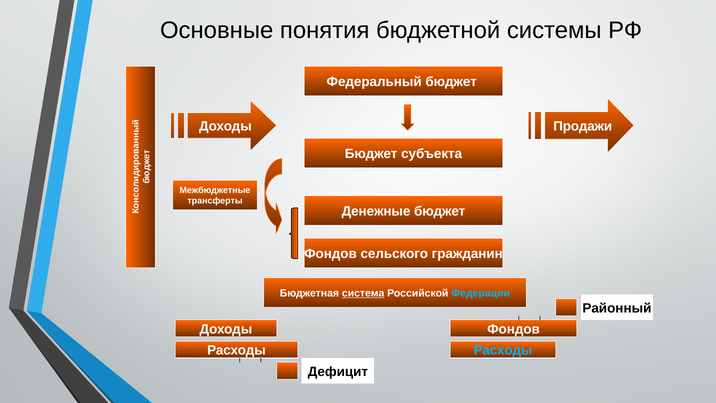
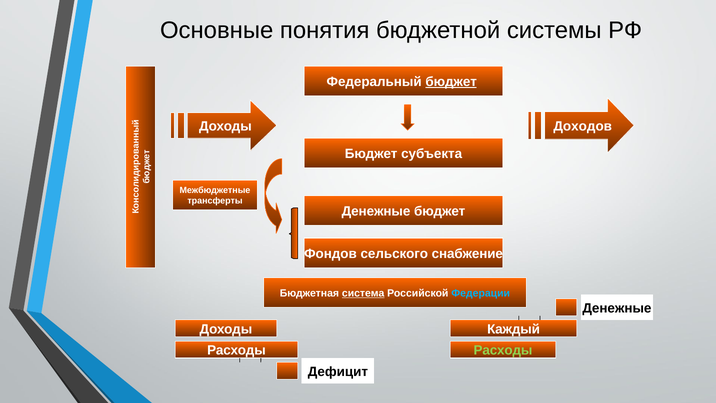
бюджет at (451, 82) underline: none -> present
Продажи: Продажи -> Доходов
гражданин: гражданин -> снабжение
Районный at (617, 308): Районный -> Денежные
Доходы Фондов: Фондов -> Каждый
Расходы at (503, 350) colour: light blue -> light green
